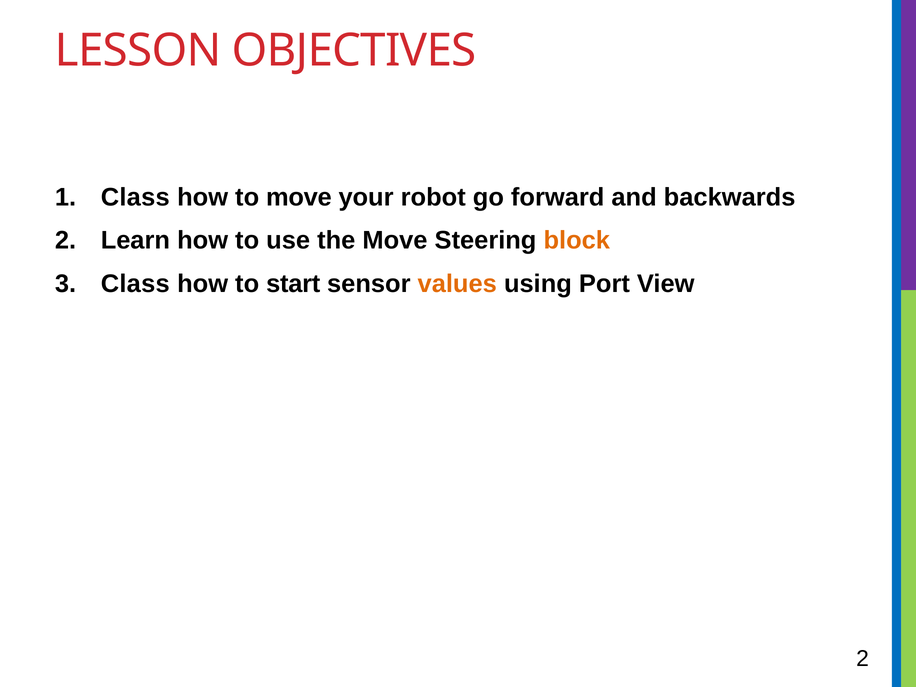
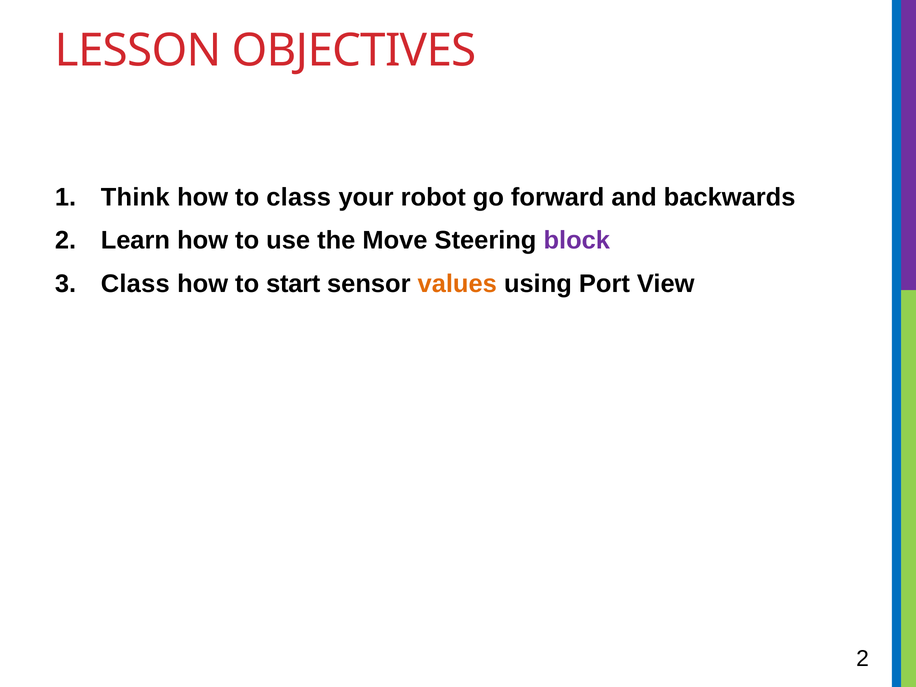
Class at (135, 197): Class -> Think
to move: move -> class
block colour: orange -> purple
